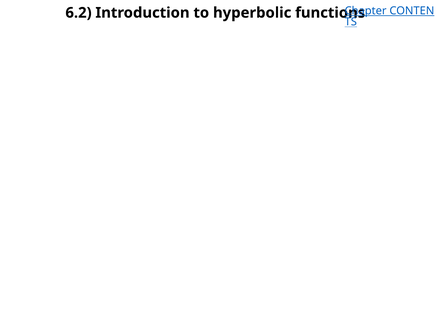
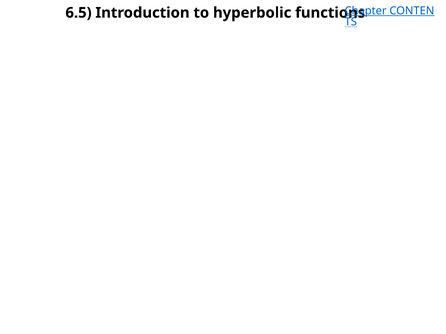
6.2: 6.2 -> 6.5
